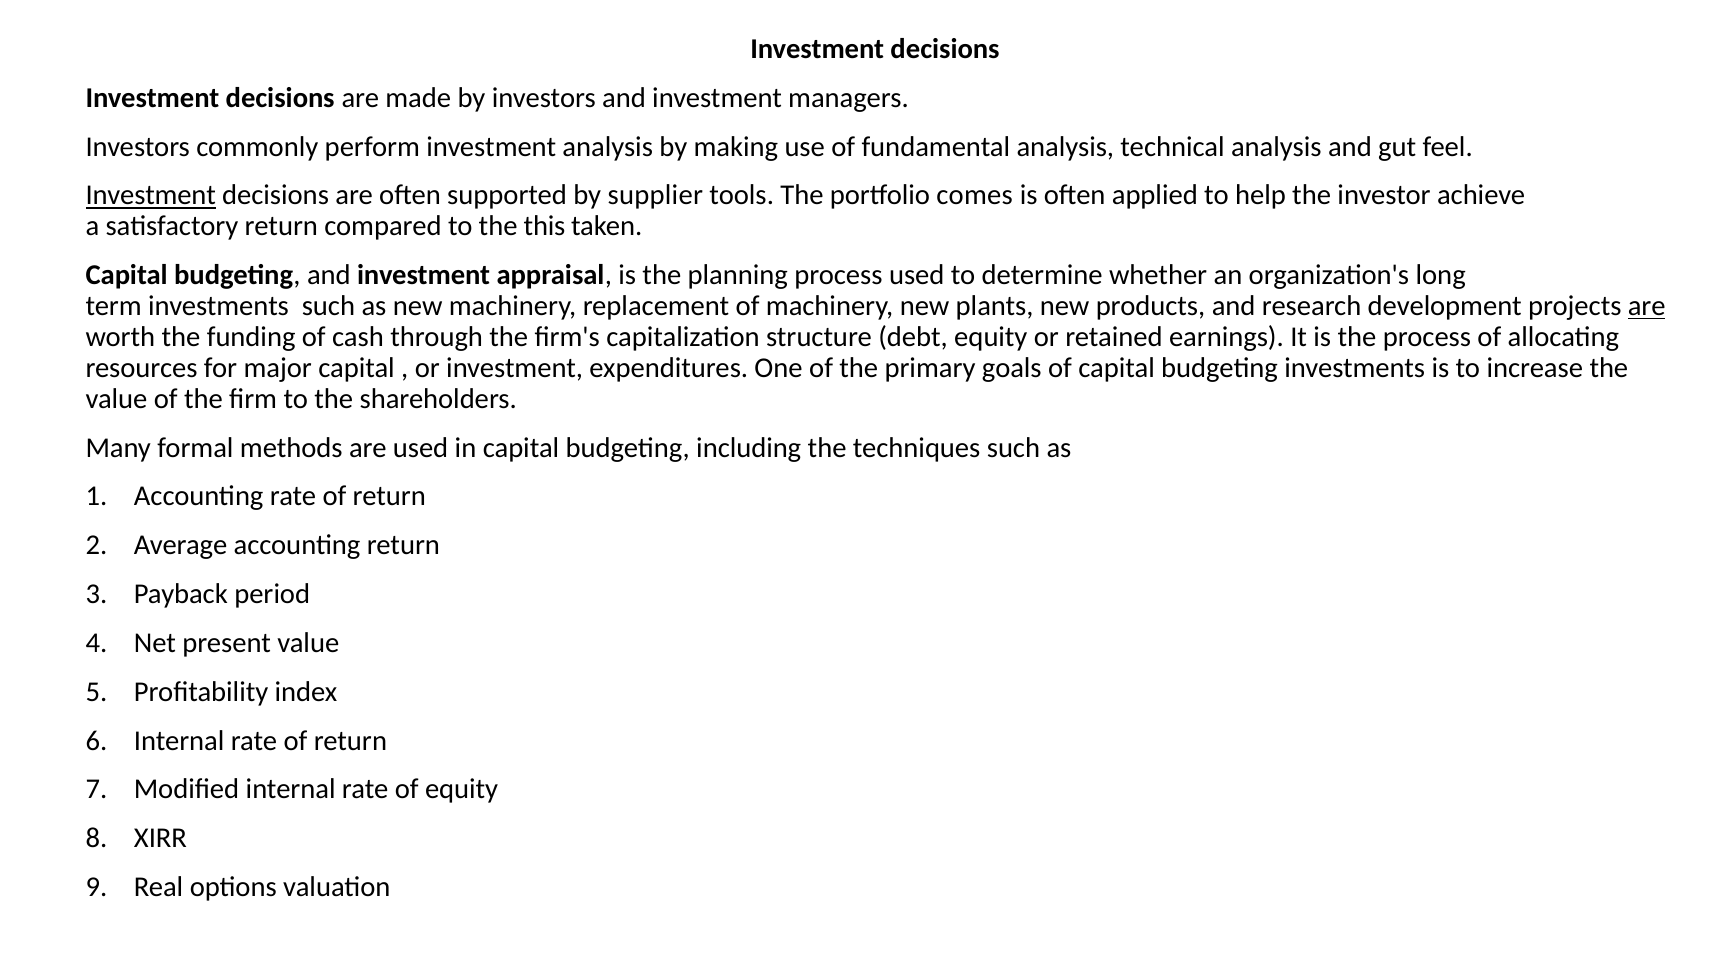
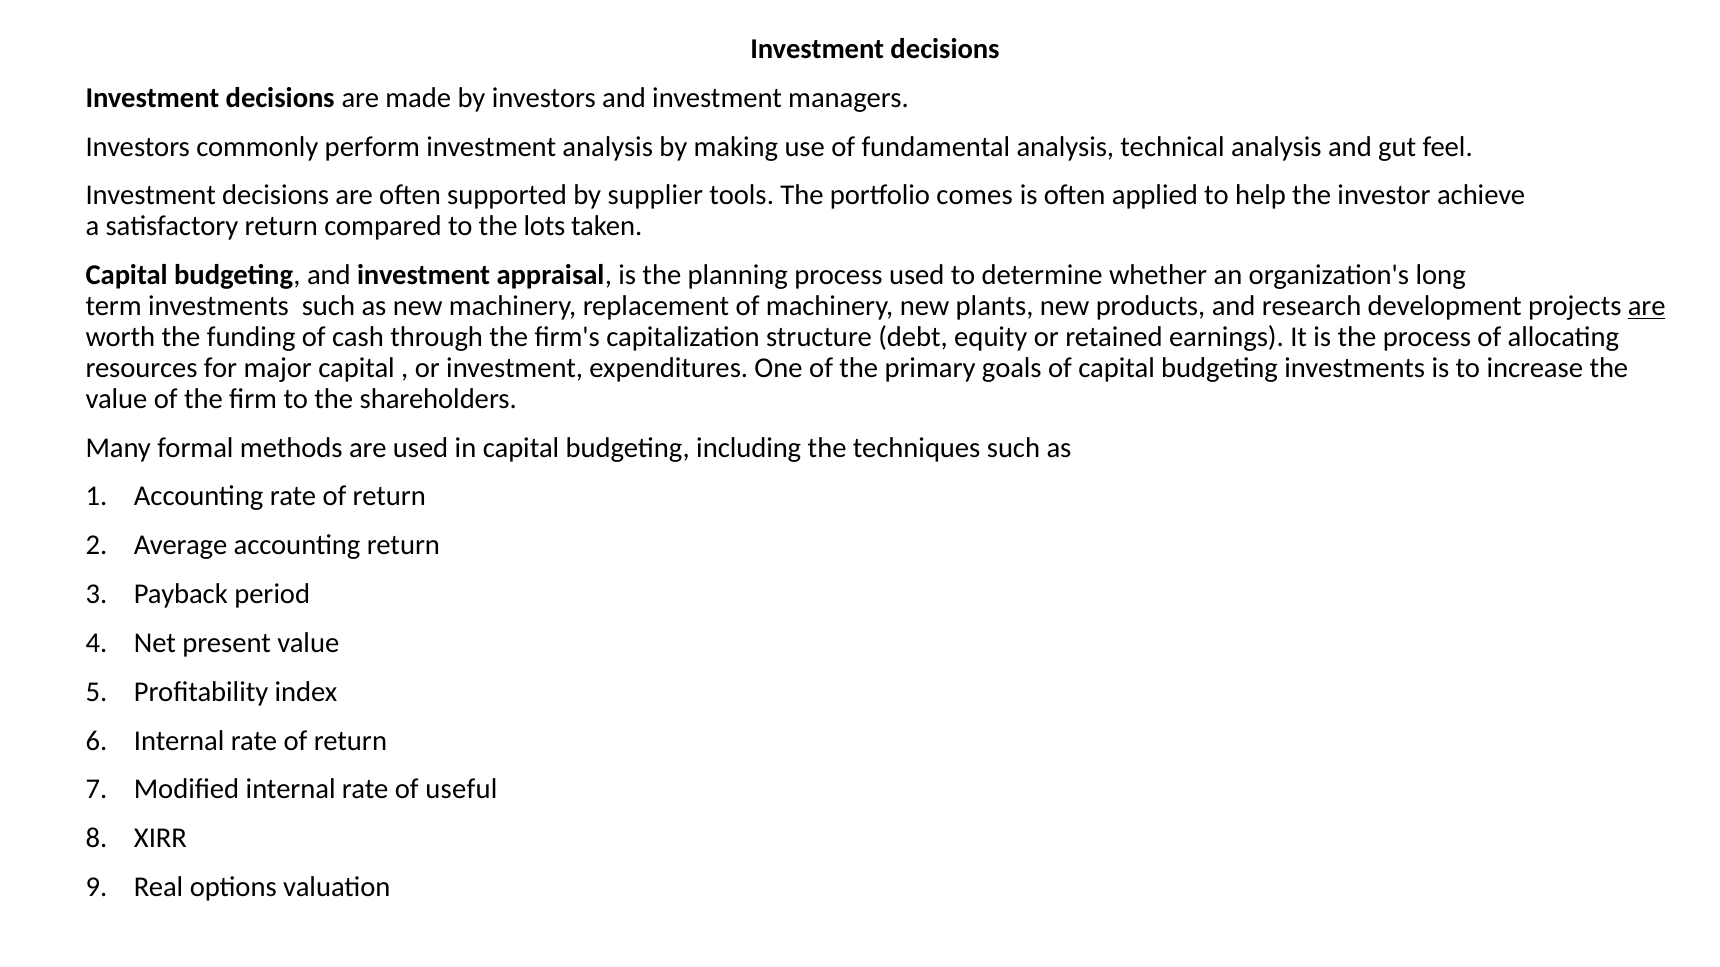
Investment at (151, 196) underline: present -> none
this: this -> lots
of equity: equity -> useful
